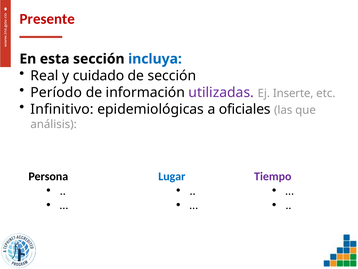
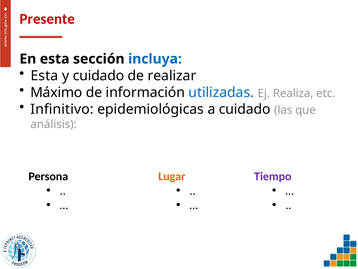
Real at (44, 76): Real -> Esta
de sección: sección -> realizar
Período: Período -> Máximo
utilizadas colour: purple -> blue
Inserte: Inserte -> Realiza
a oficiales: oficiales -> cuidado
Lugar colour: blue -> orange
